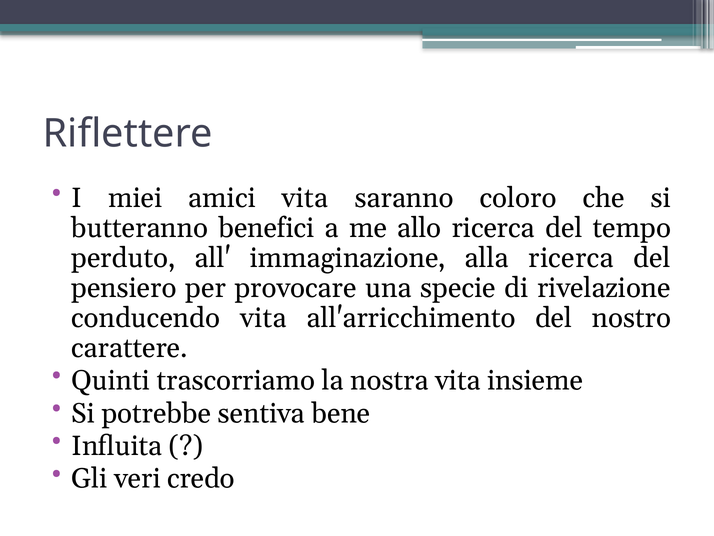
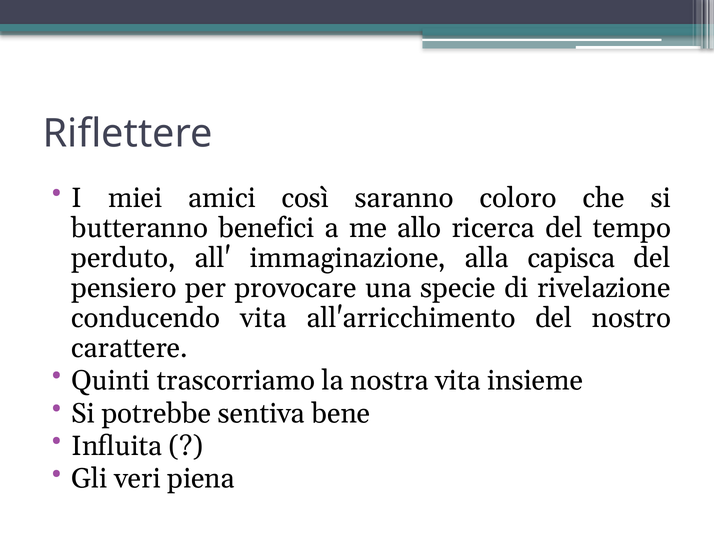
amici vita: vita -> così
alla ricerca: ricerca -> capisca
credo: credo -> piena
